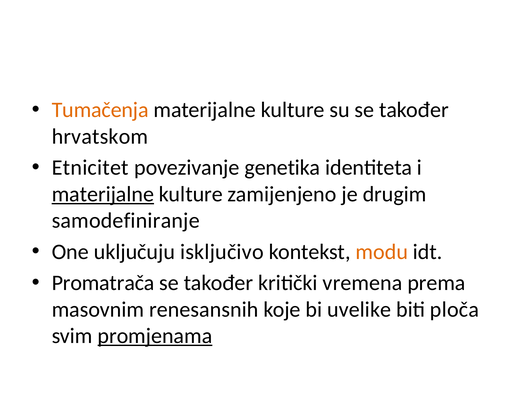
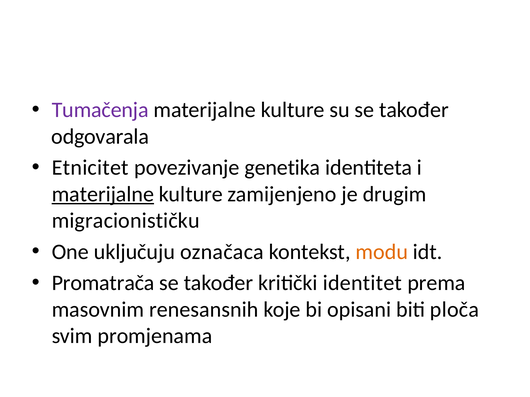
Tumačenja colour: orange -> purple
hrvatskom: hrvatskom -> odgovarala
samodefiniranje: samodefiniranje -> migracionističku
isključivo: isključivo -> označaca
vremena: vremena -> identitet
uvelike: uvelike -> opisani
promjenama underline: present -> none
